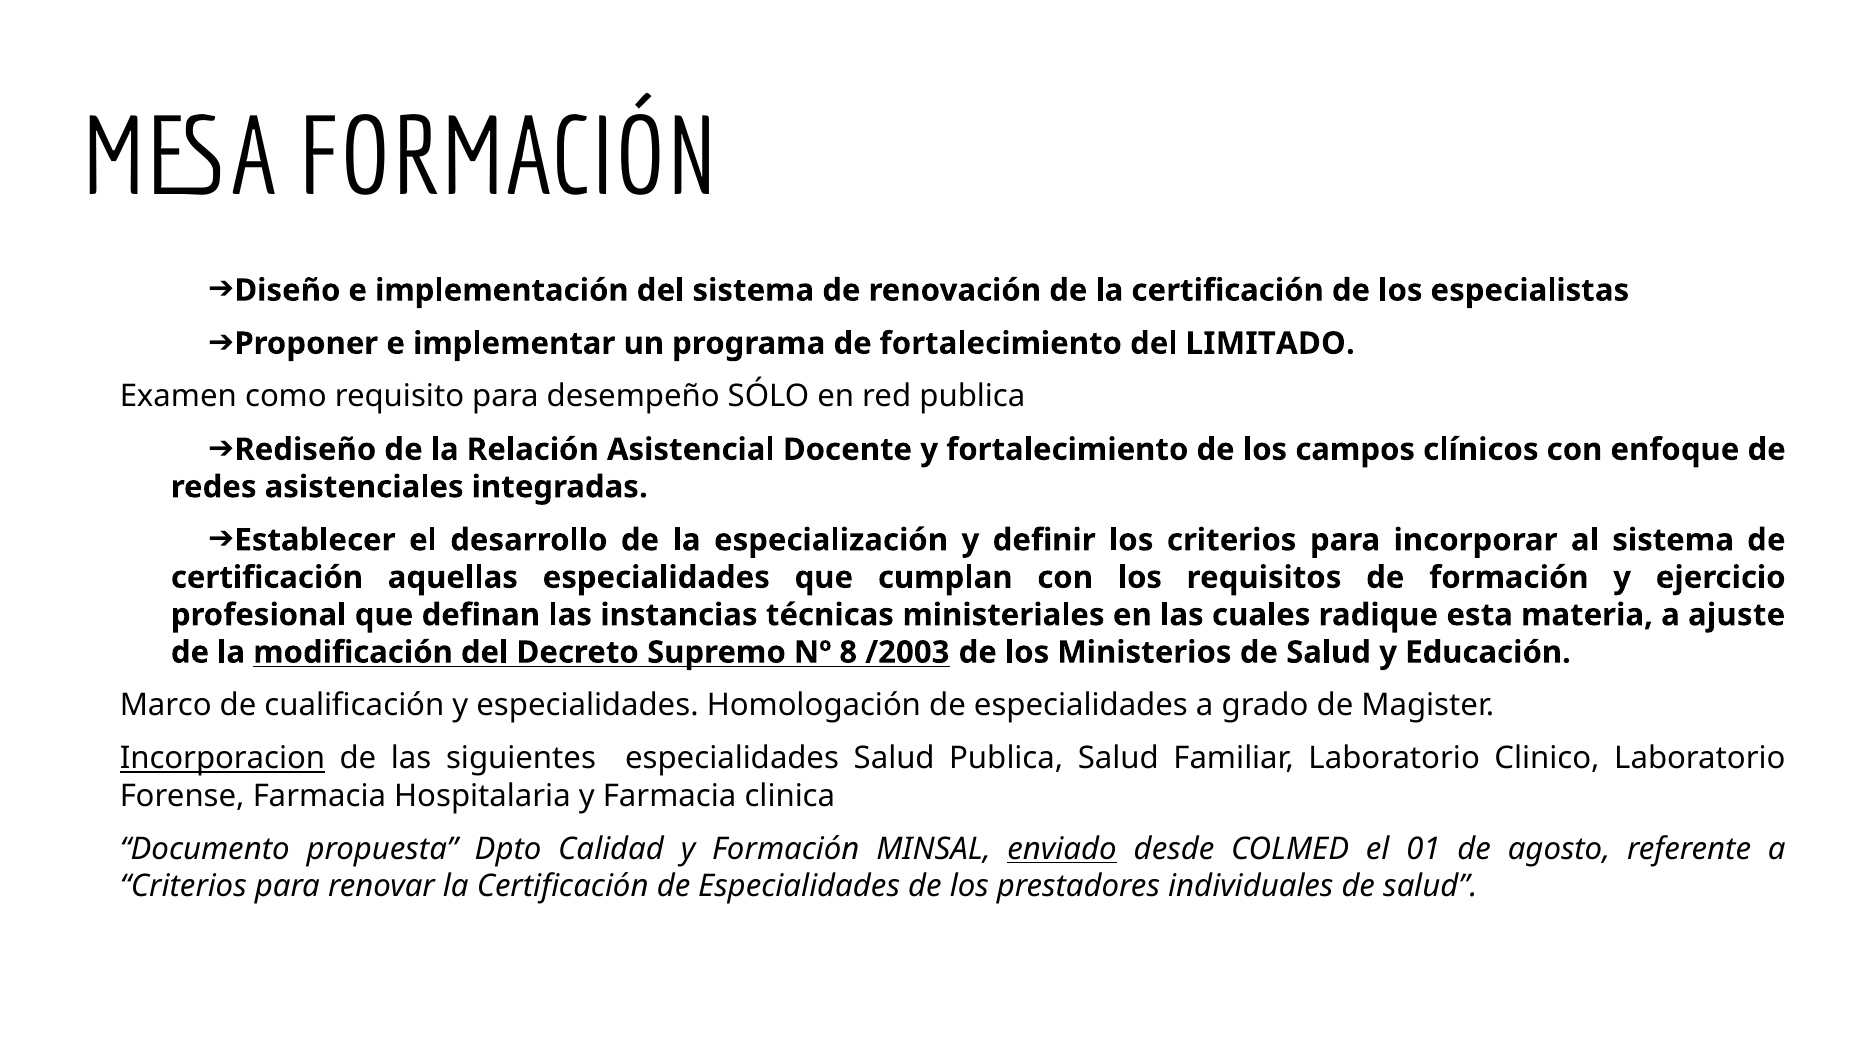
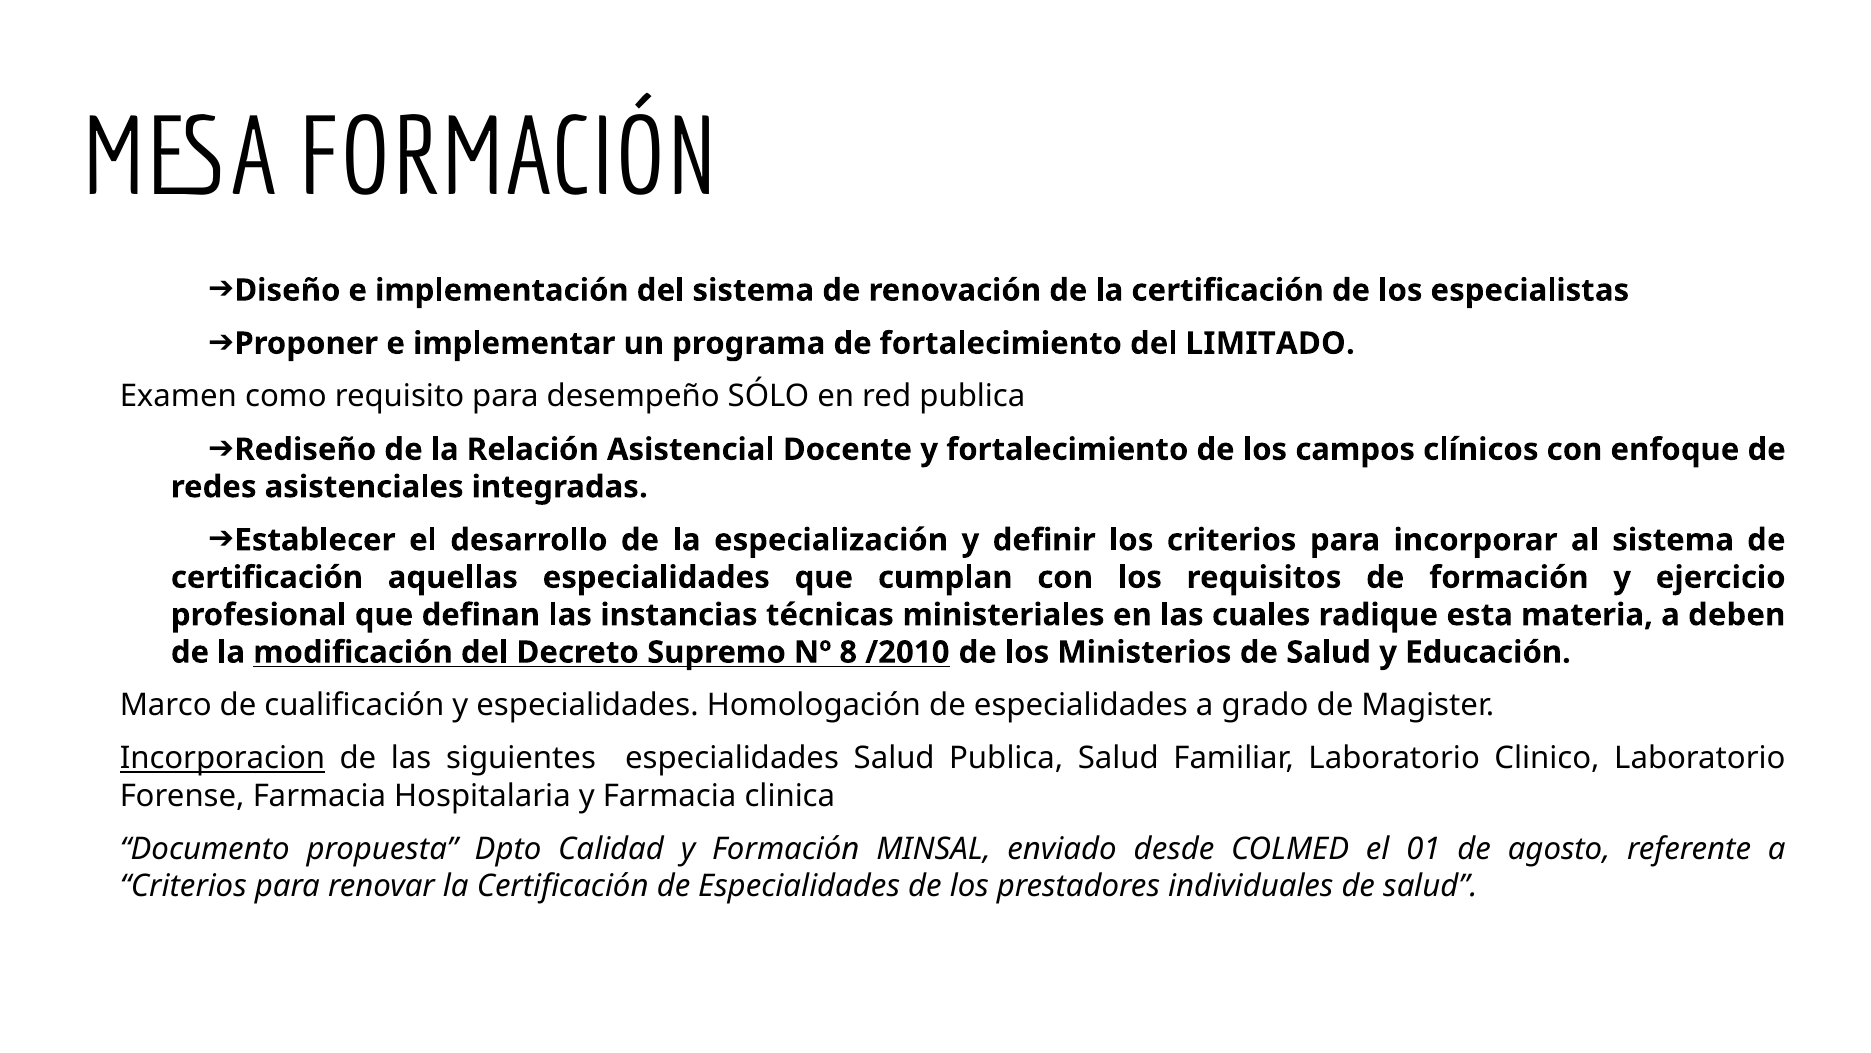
ajuste: ajuste -> deben
/2003: /2003 -> /2010
enviado underline: present -> none
